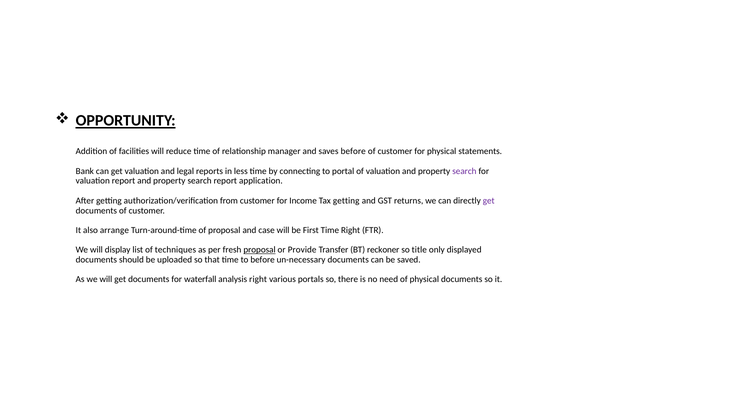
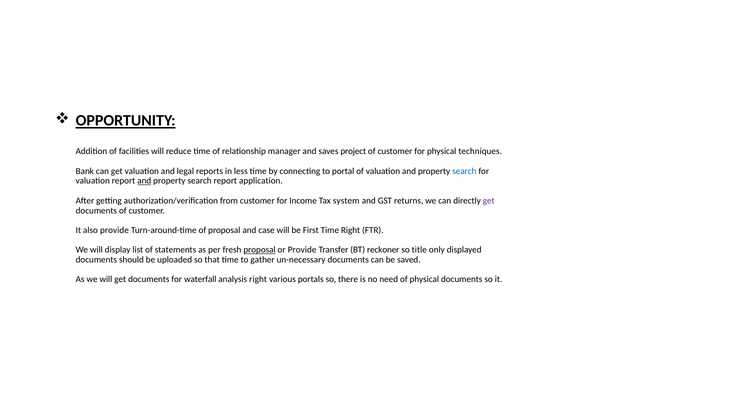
saves before: before -> project
statements: statements -> techniques
search at (464, 171) colour: purple -> blue
and at (144, 181) underline: none -> present
Tax getting: getting -> system
also arrange: arrange -> provide
techniques: techniques -> statements
to before: before -> gather
